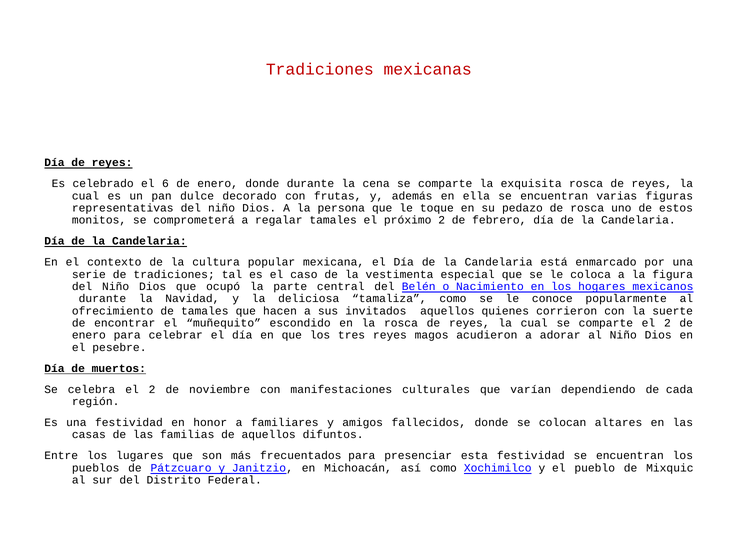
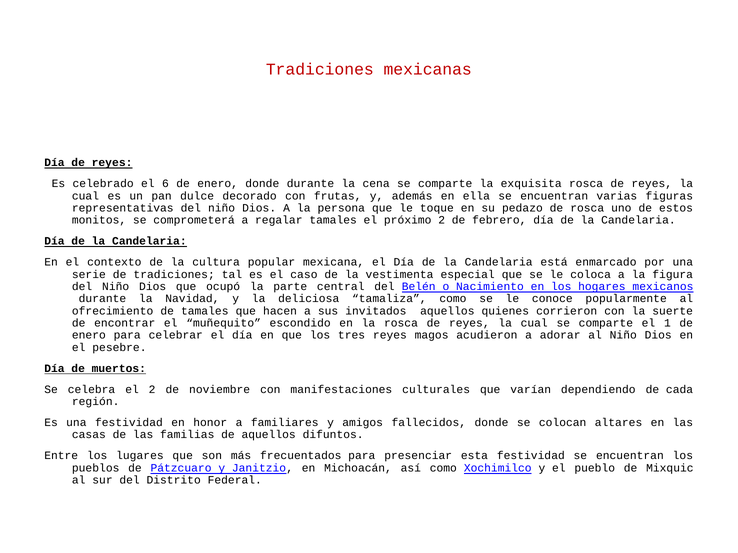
comparte el 2: 2 -> 1
